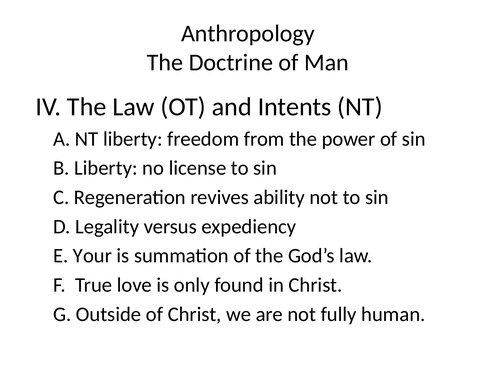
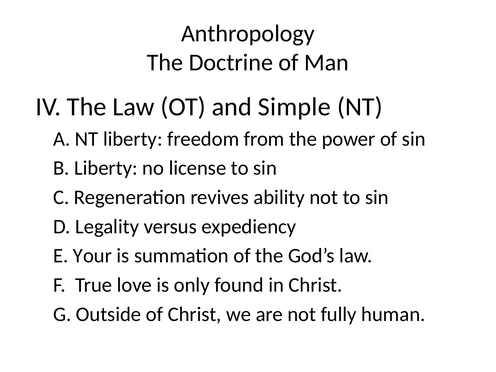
Intents: Intents -> Simple
